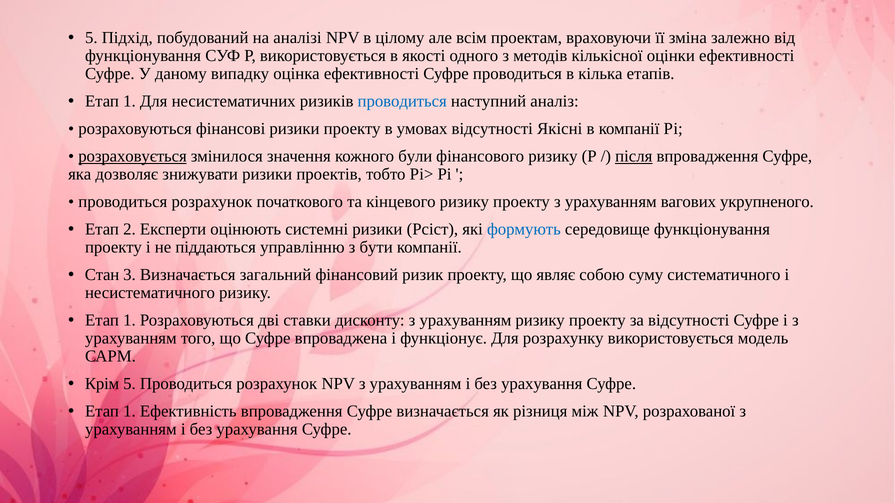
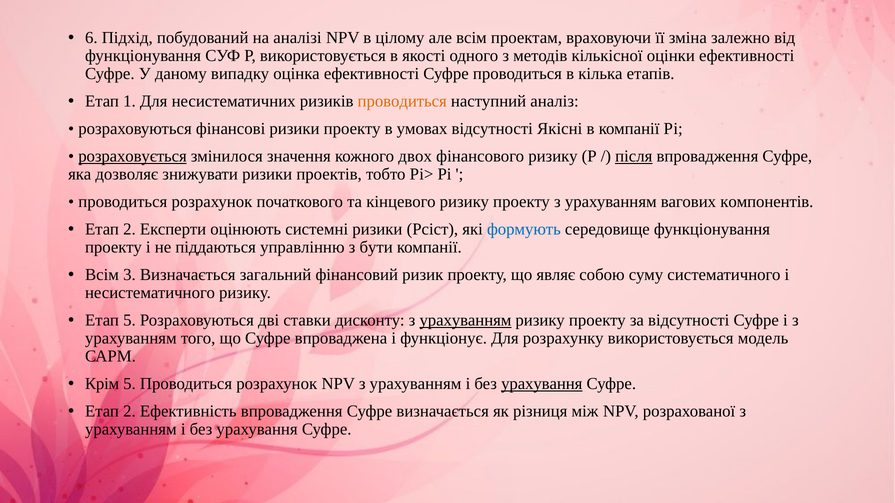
5 at (91, 38): 5 -> 6
проводиться at (402, 101) colour: blue -> orange
були: були -> двох
укрупненого: укрупненого -> компонентів
Стан at (102, 275): Стан -> Всім
1 at (129, 320): 1 -> 5
урахуванням at (465, 320) underline: none -> present
урахування at (542, 384) underline: none -> present
1 at (129, 412): 1 -> 2
